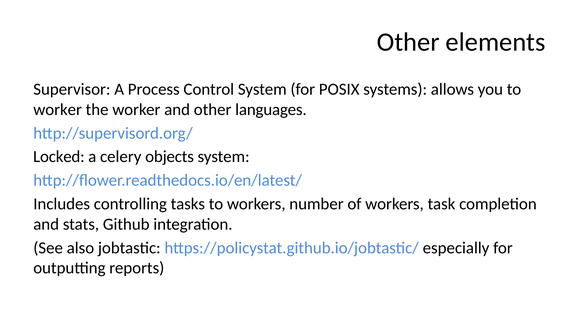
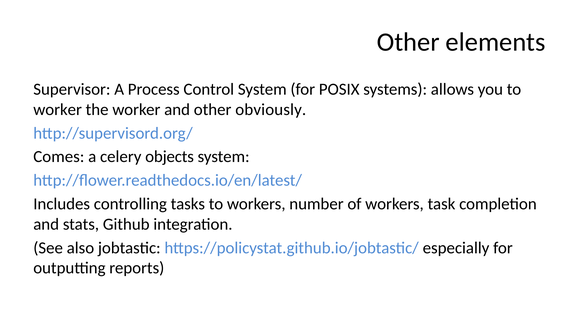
languages: languages -> obviously
Locked: Locked -> Comes
